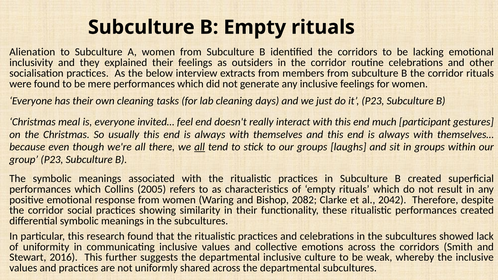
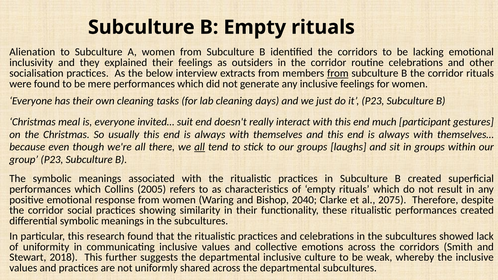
from at (338, 73) underline: none -> present
feel: feel -> suit
2082: 2082 -> 2040
2042: 2042 -> 2075
2016: 2016 -> 2018
